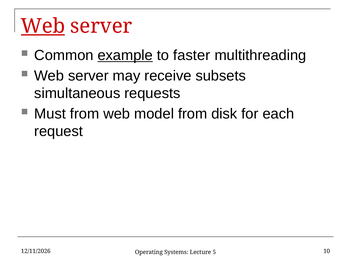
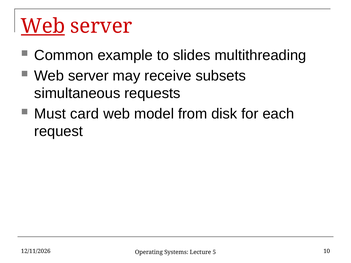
example underline: present -> none
faster: faster -> slides
Must from: from -> card
